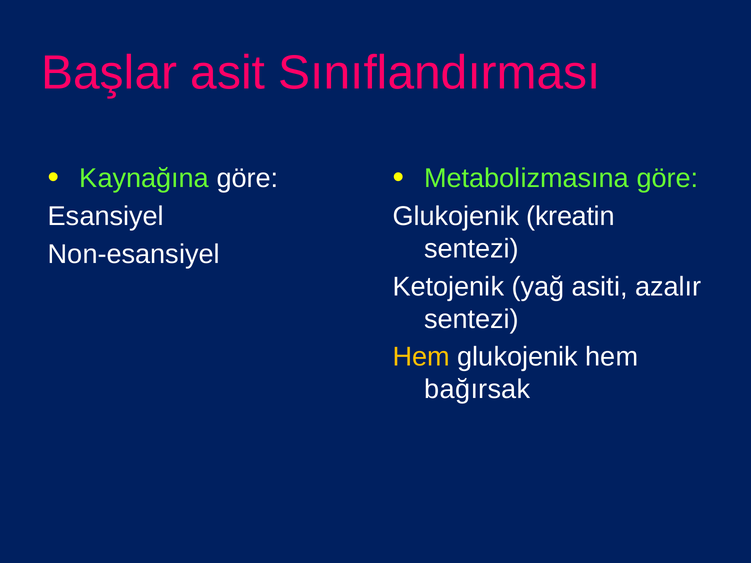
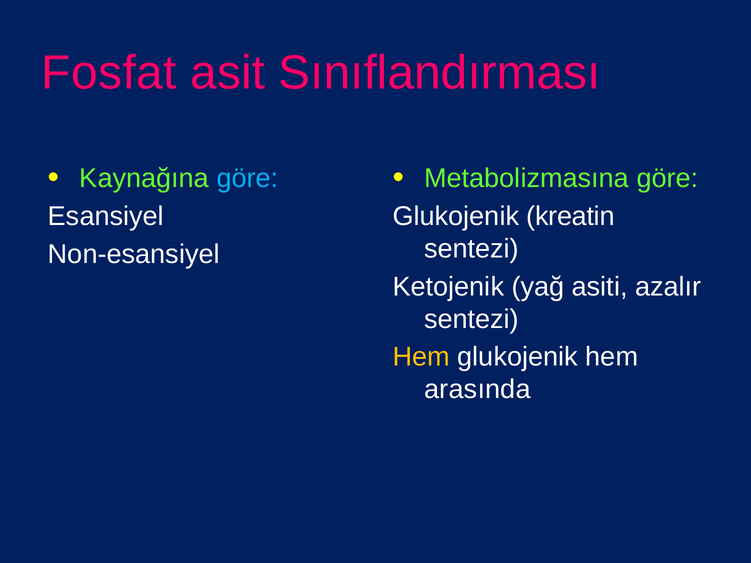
Başlar: Başlar -> Fosfat
göre at (248, 178) colour: white -> light blue
bağırsak: bağırsak -> arasında
